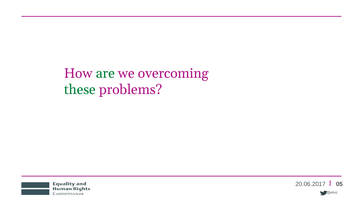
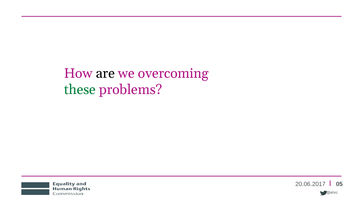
are colour: green -> black
